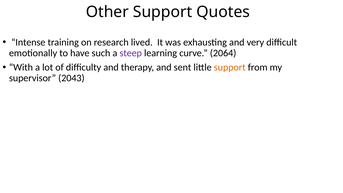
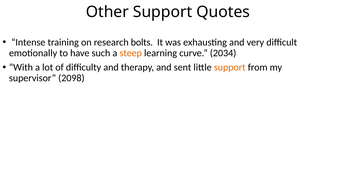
lived: lived -> bolts
steep colour: purple -> orange
2064: 2064 -> 2034
2043: 2043 -> 2098
